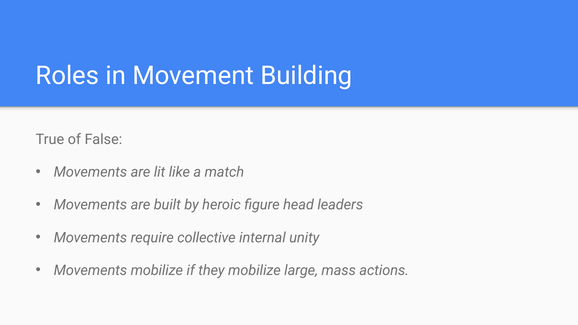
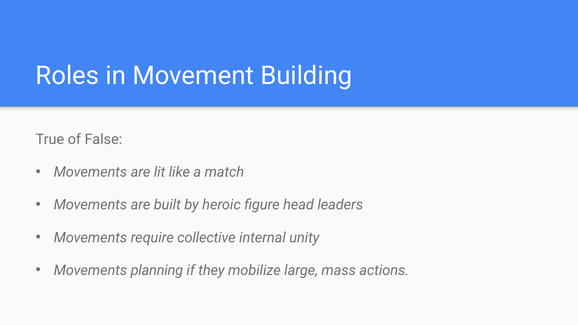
Movements mobilize: mobilize -> planning
